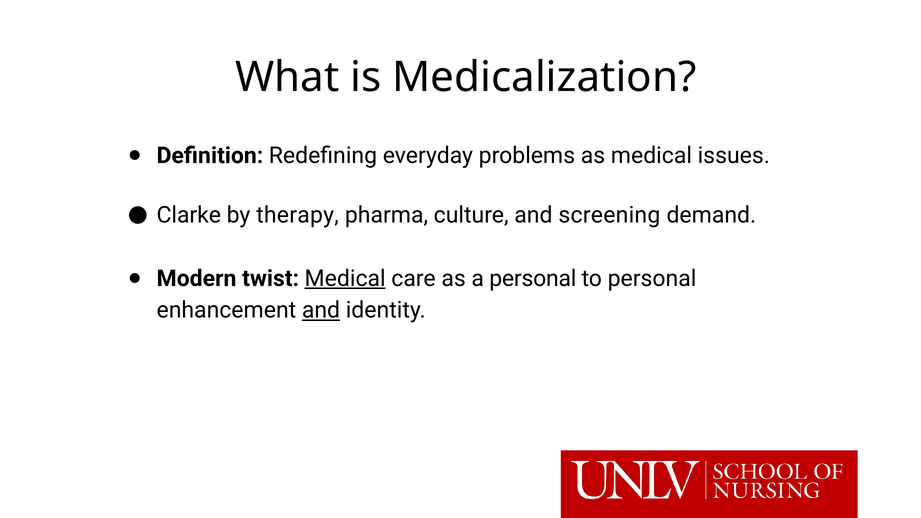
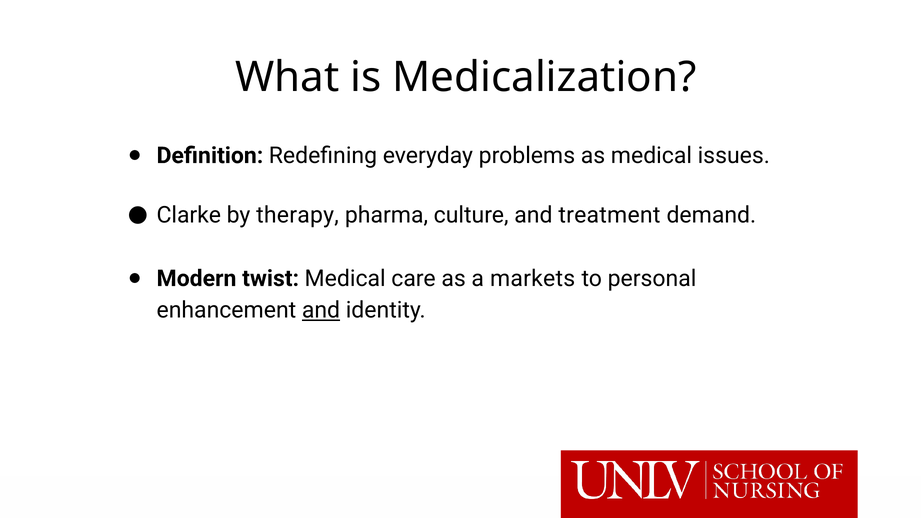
screening: screening -> treatment
Medical at (345, 278) underline: present -> none
a personal: personal -> markets
